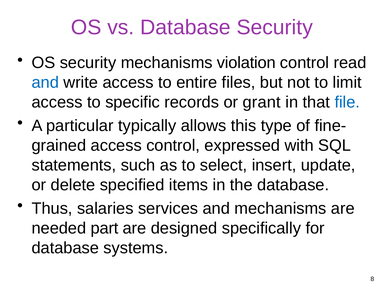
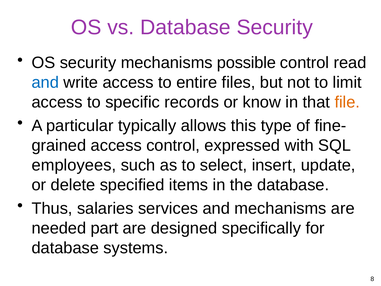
violation: violation -> possible
grant: grant -> know
file colour: blue -> orange
statements: statements -> employees
